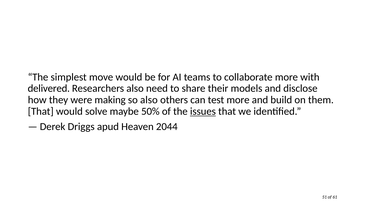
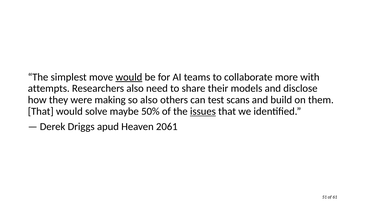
would at (129, 77) underline: none -> present
delivered: delivered -> attempts
test more: more -> scans
2044: 2044 -> 2061
